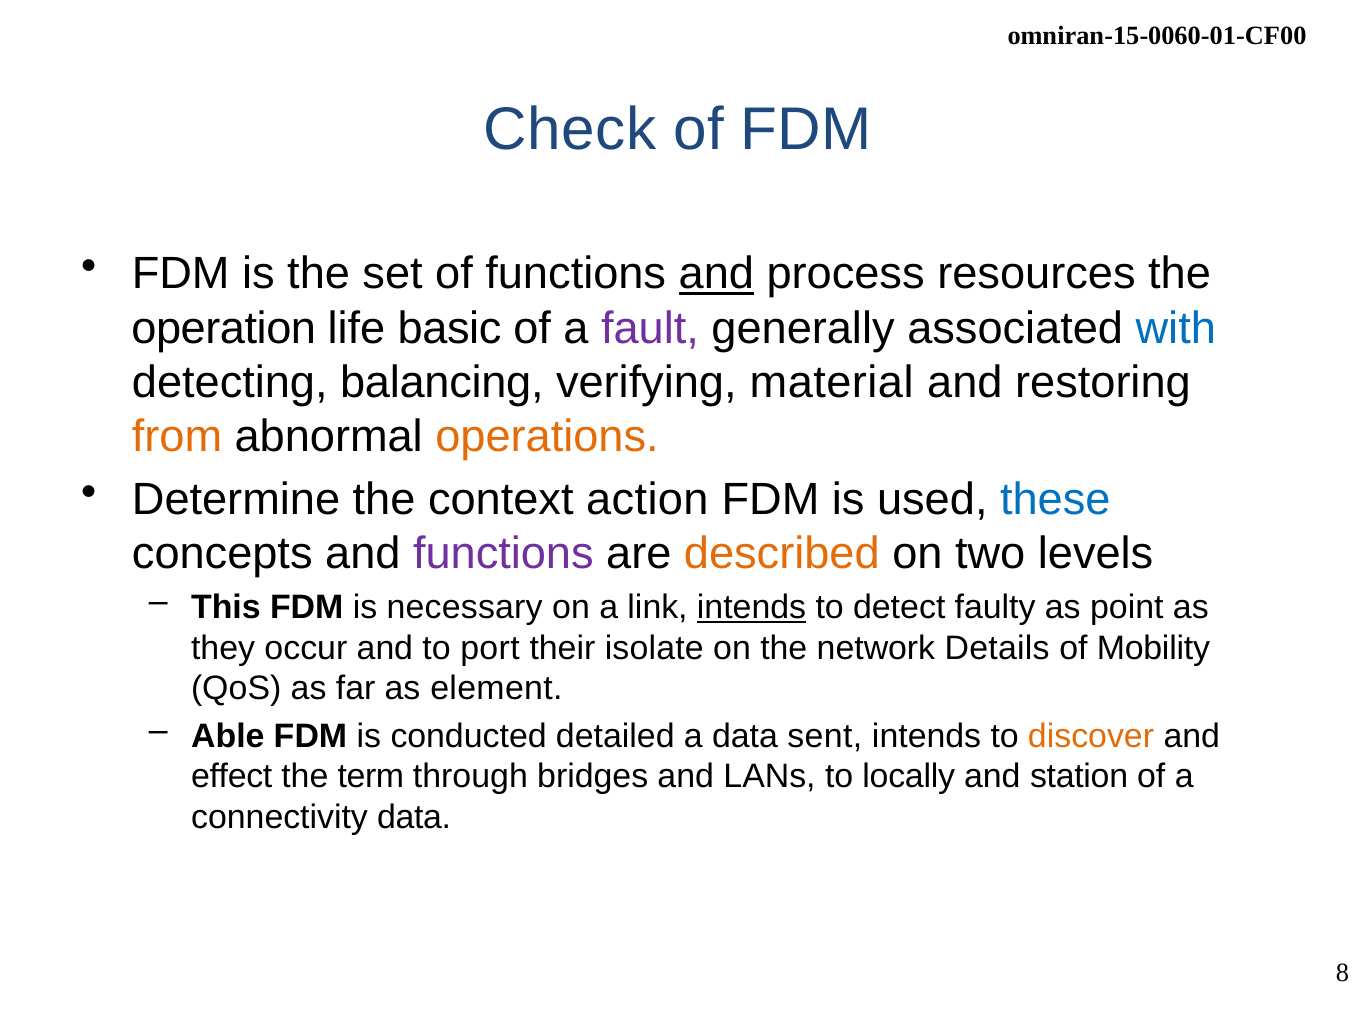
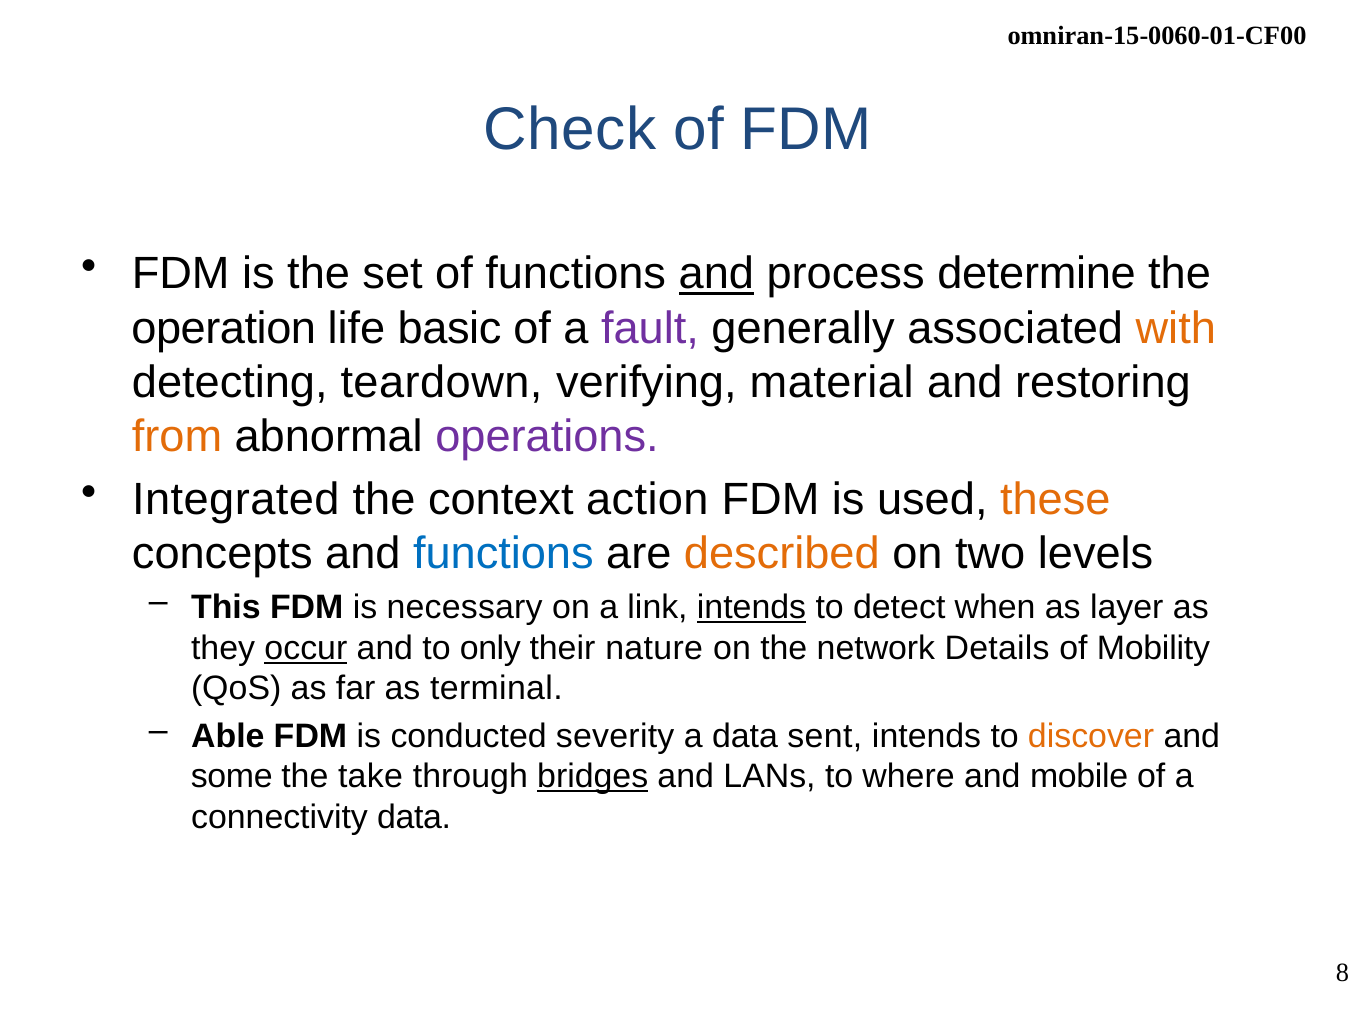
resources: resources -> determine
with colour: blue -> orange
balancing: balancing -> teardown
operations colour: orange -> purple
Determine: Determine -> Integrated
these colour: blue -> orange
functions at (503, 554) colour: purple -> blue
faulty: faulty -> when
point: point -> layer
occur underline: none -> present
port: port -> only
isolate: isolate -> nature
element: element -> terminal
detailed: detailed -> severity
effect: effect -> some
term: term -> take
bridges underline: none -> present
locally: locally -> where
station: station -> mobile
